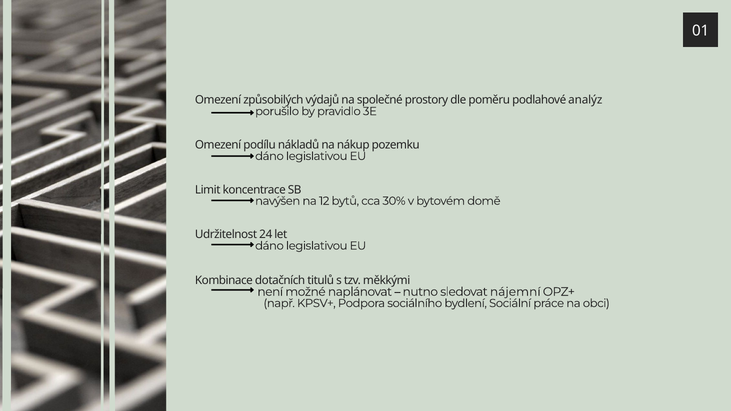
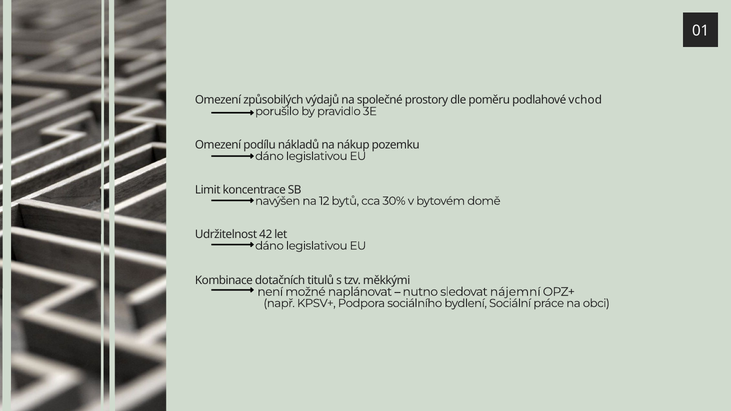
analýz: analýz -> vchod
24: 24 -> 42
